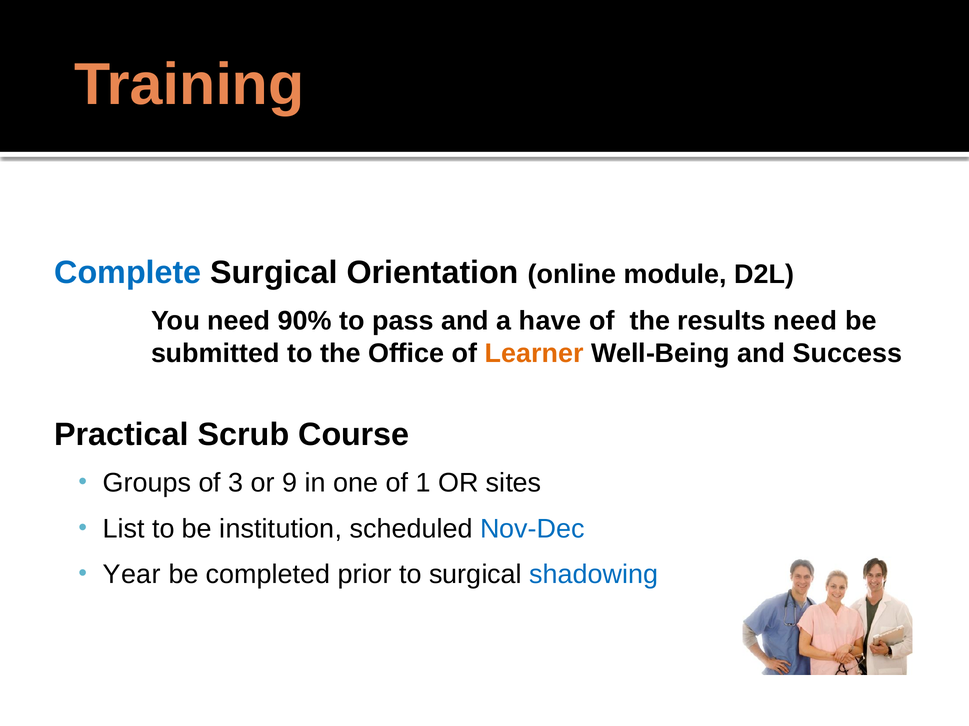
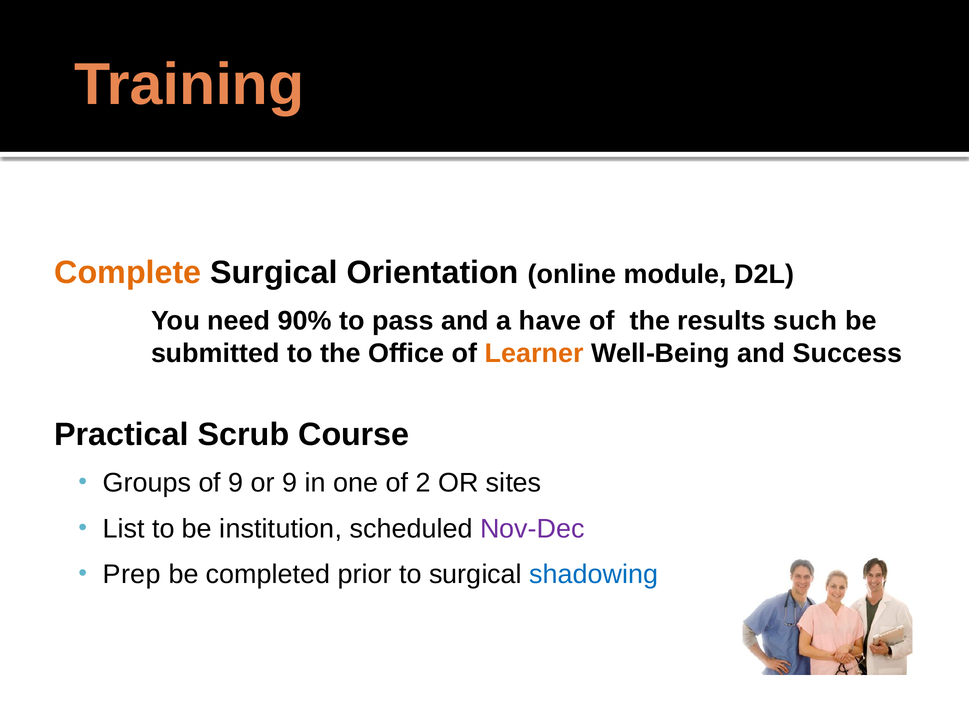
Complete colour: blue -> orange
results need: need -> such
of 3: 3 -> 9
1: 1 -> 2
Nov-Dec colour: blue -> purple
Year: Year -> Prep
